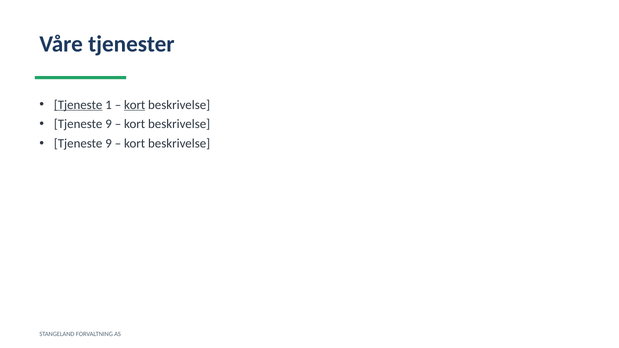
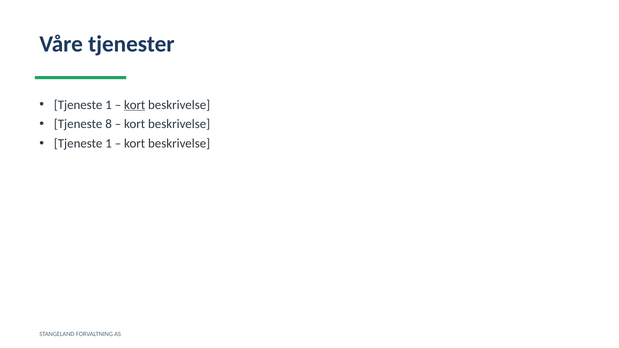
Tjeneste at (78, 105) underline: present -> none
9 at (109, 124): 9 -> 8
9 at (109, 144): 9 -> 1
